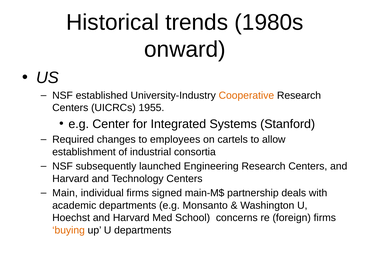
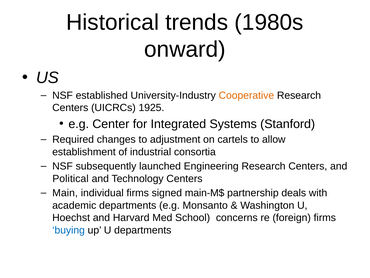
1955: 1955 -> 1925
employees: employees -> adjustment
Harvard at (71, 178): Harvard -> Political
buying colour: orange -> blue
